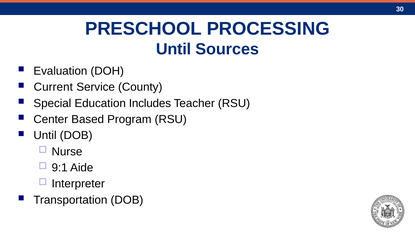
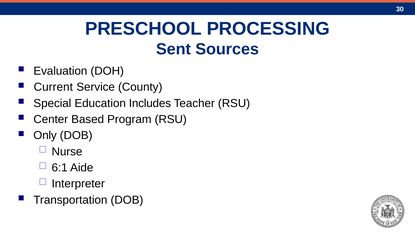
Until at (174, 49): Until -> Sent
Until at (45, 136): Until -> Only
9:1: 9:1 -> 6:1
